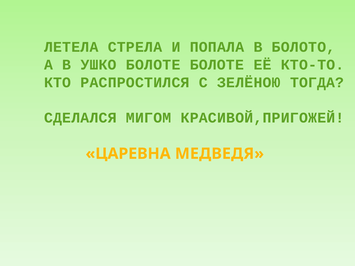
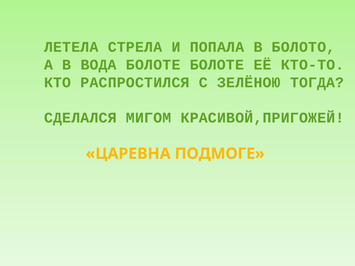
УШКО: УШКО -> ВОДА
МЕДВЕДЯ: МЕДВЕДЯ -> ПОДМОГЕ
